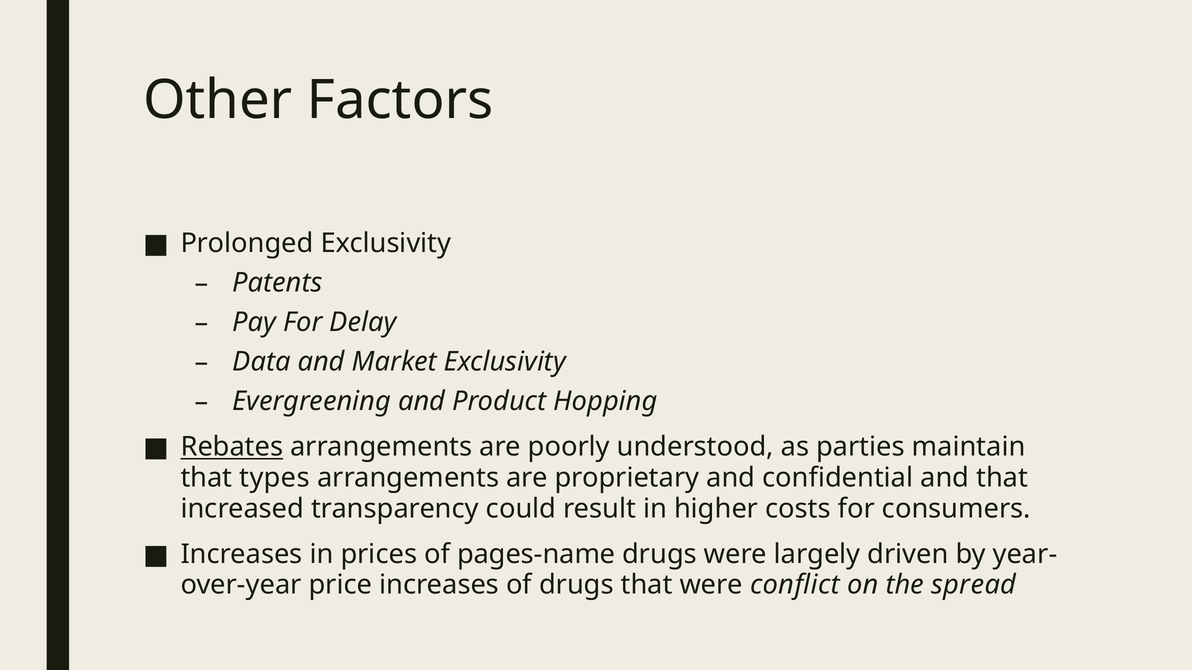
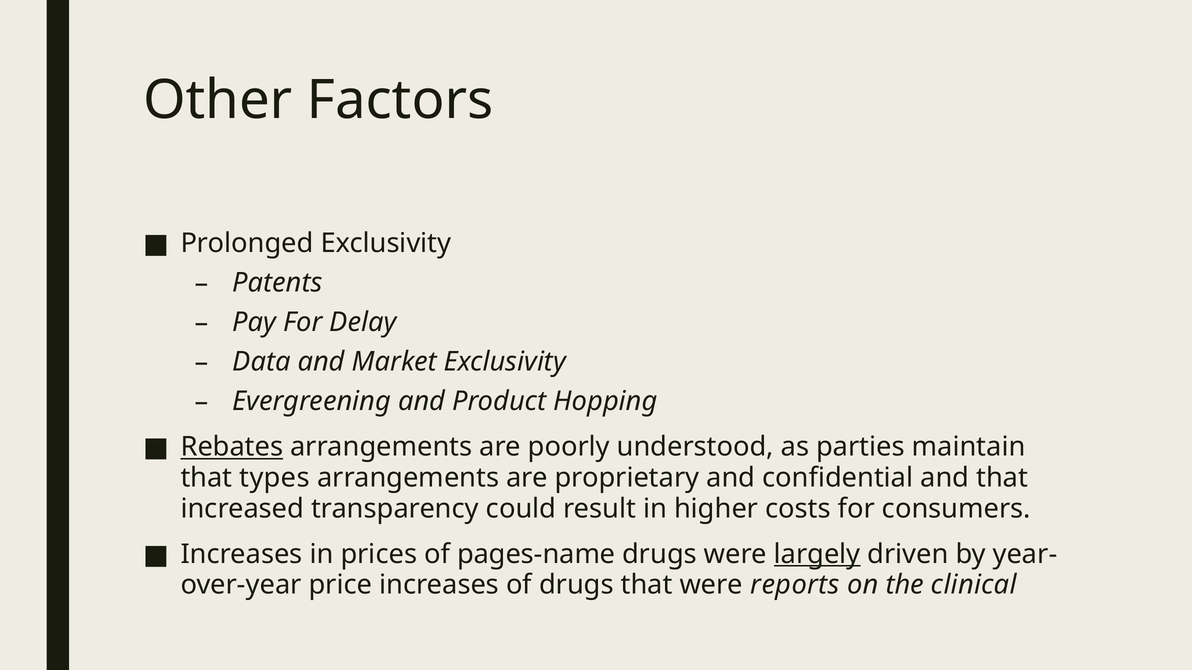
largely underline: none -> present
conflict: conflict -> reports
spread: spread -> clinical
